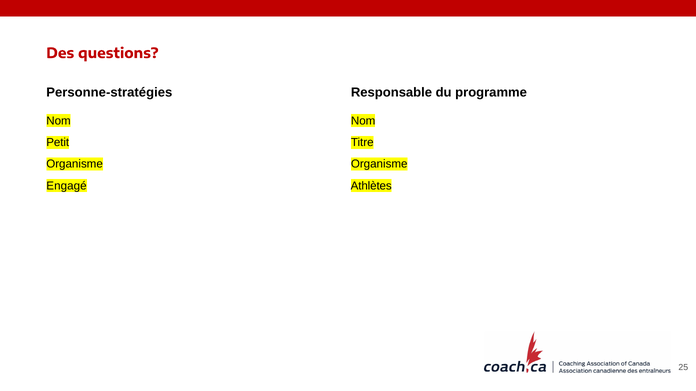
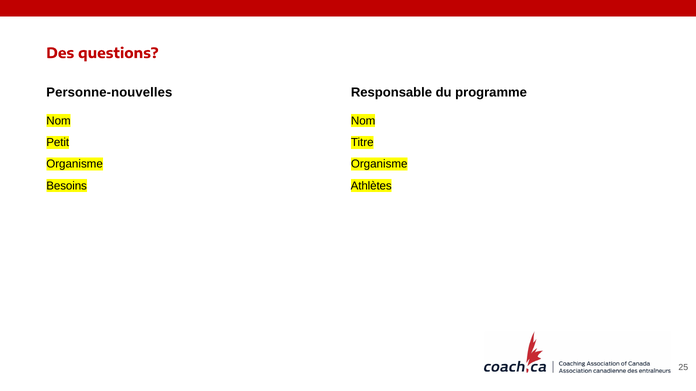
Personne-stratégies: Personne-stratégies -> Personne-nouvelles
Engagé: Engagé -> Besoins
